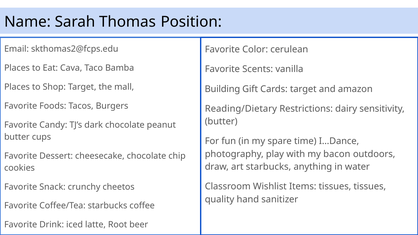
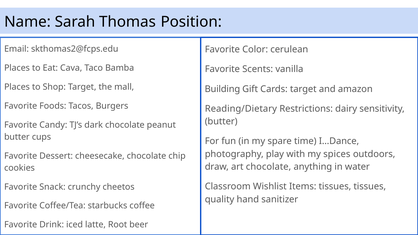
bacon: bacon -> spices
art starbucks: starbucks -> chocolate
